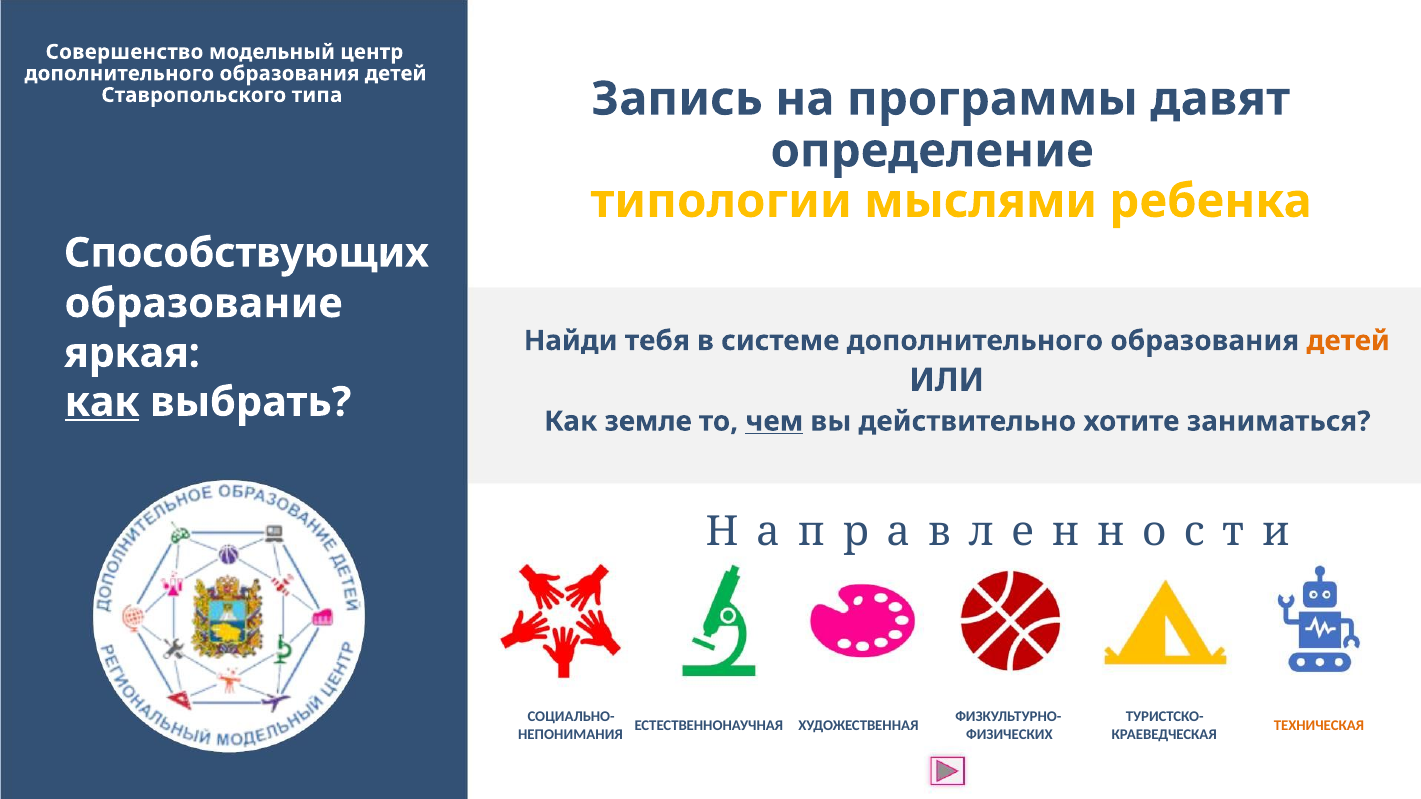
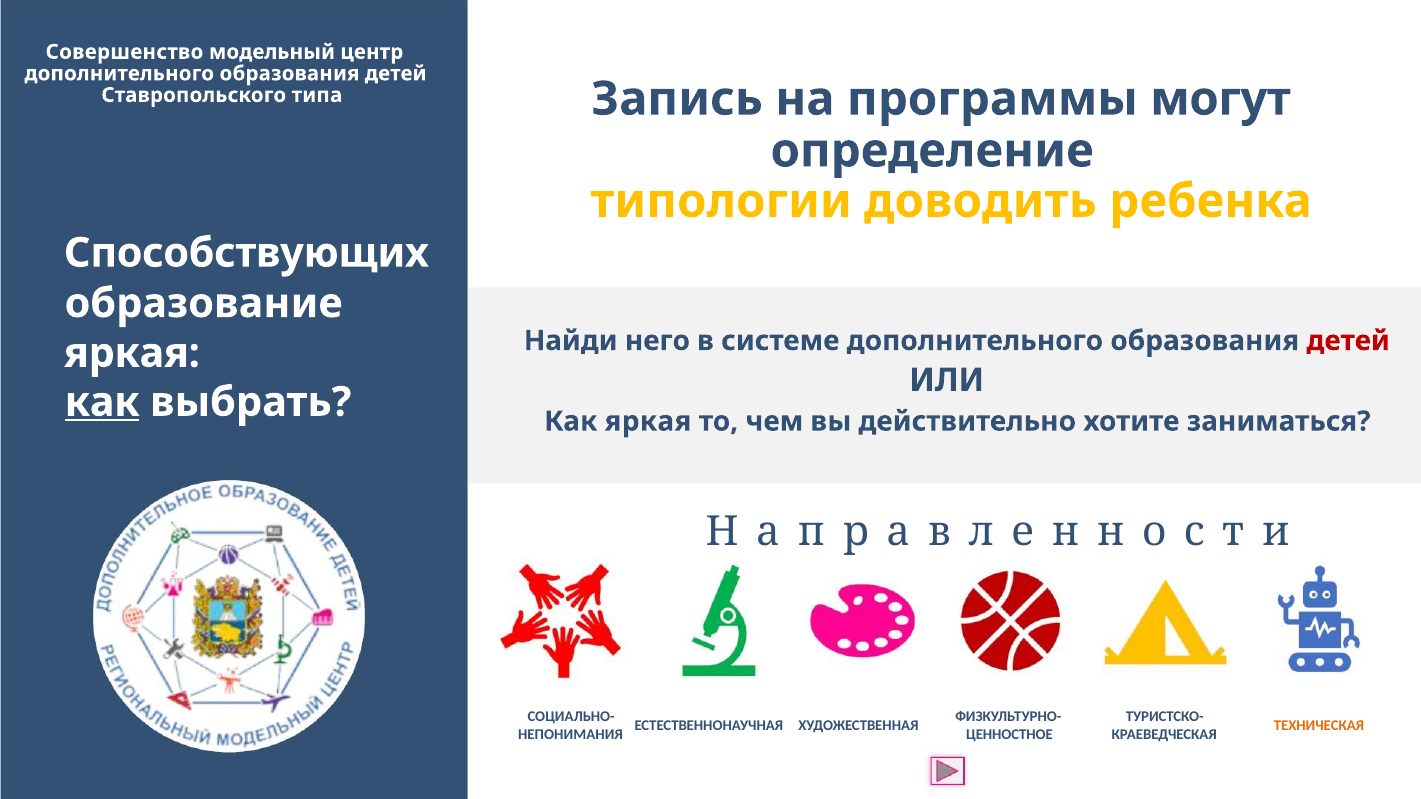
давят: давят -> могут
мыслями: мыслями -> доводить
тебя: тебя -> него
детей at (1348, 341) colour: orange -> red
Как земле: земле -> яркая
чем underline: present -> none
ФИЗИЧЕСКИХ: ФИЗИЧЕСКИХ -> ЦЕННОСТНОЕ
